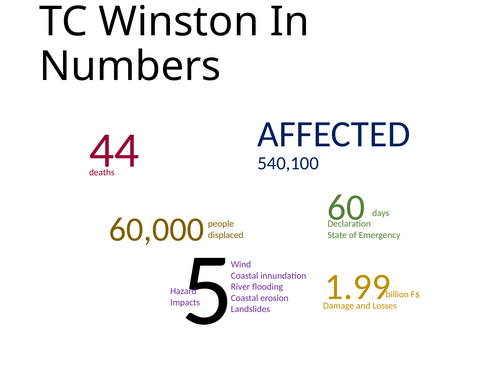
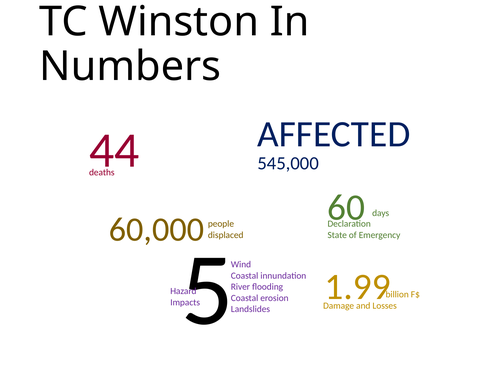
540,100: 540,100 -> 545,000
